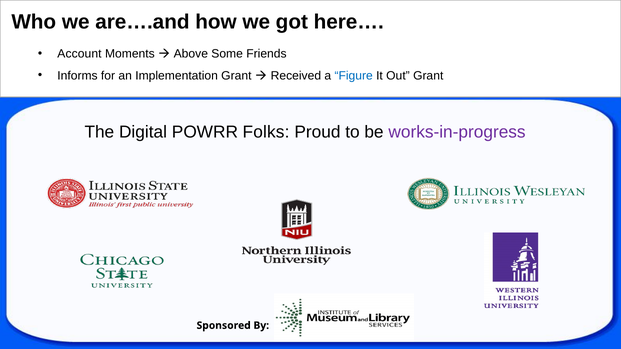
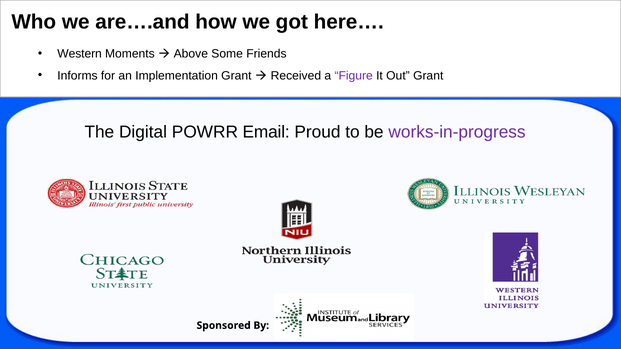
Account: Account -> Western
Figure colour: blue -> purple
Folks: Folks -> Email
